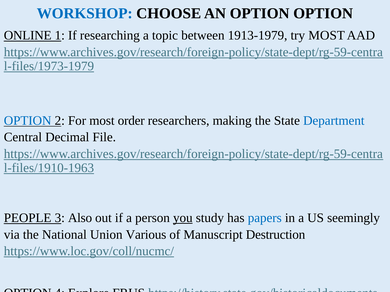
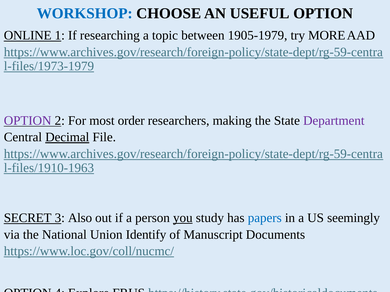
AN OPTION: OPTION -> USEFUL
1913-1979: 1913-1979 -> 1905-1979
try MOST: MOST -> MORE
OPTION at (28, 121) colour: blue -> purple
Department colour: blue -> purple
Decimal underline: none -> present
PEOPLE: PEOPLE -> SECRET
Various: Various -> Identify
Destruction: Destruction -> Documents
